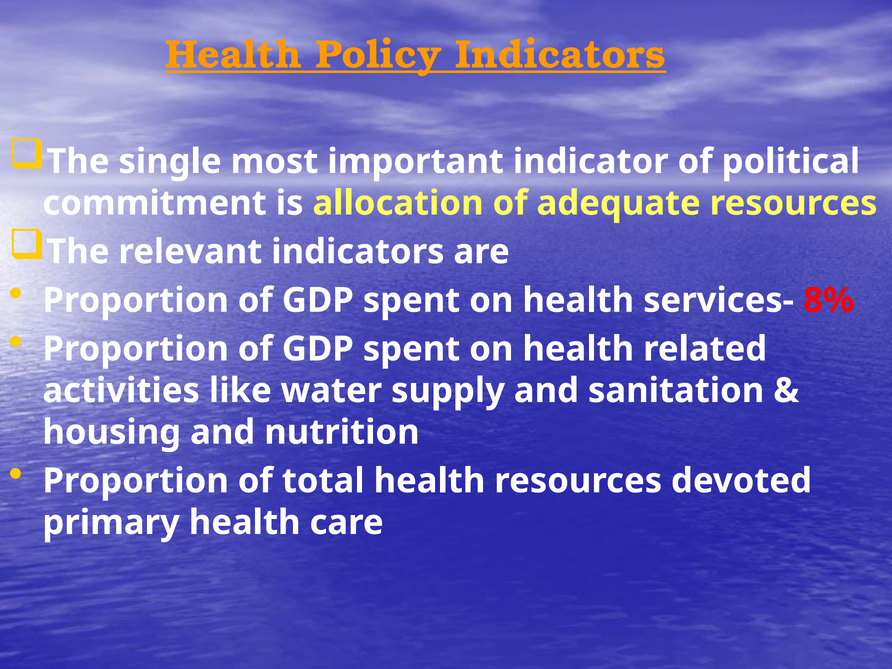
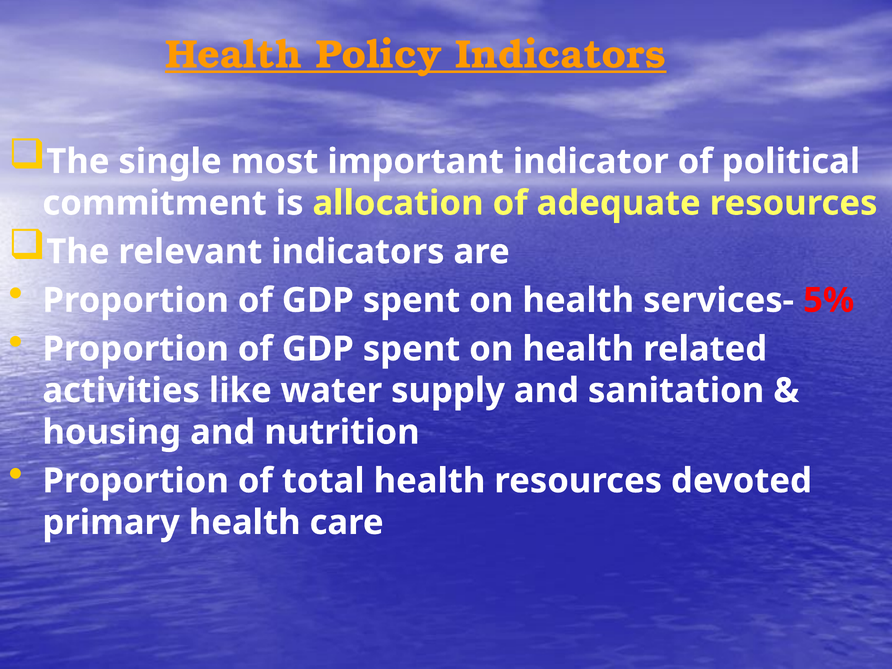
8%: 8% -> 5%
